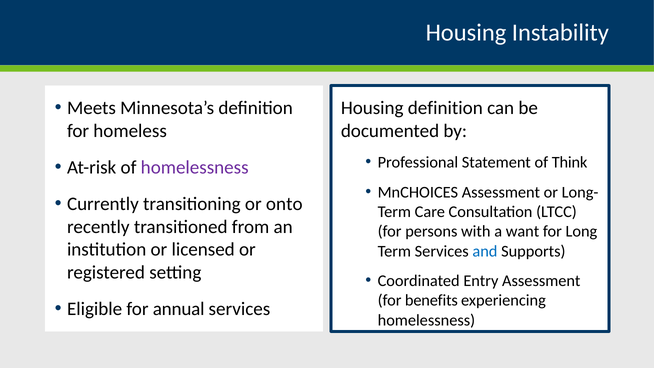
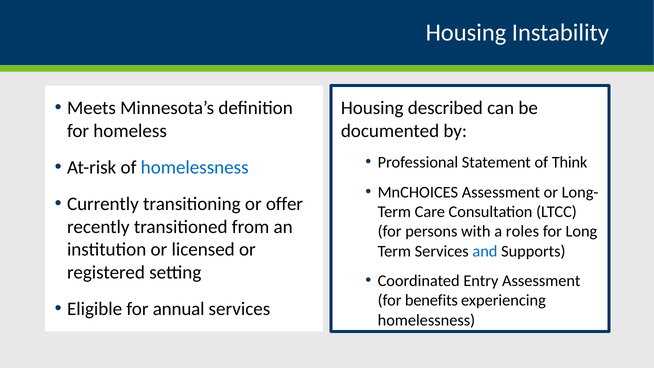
Housing definition: definition -> described
homelessness at (195, 167) colour: purple -> blue
onto: onto -> offer
want: want -> roles
